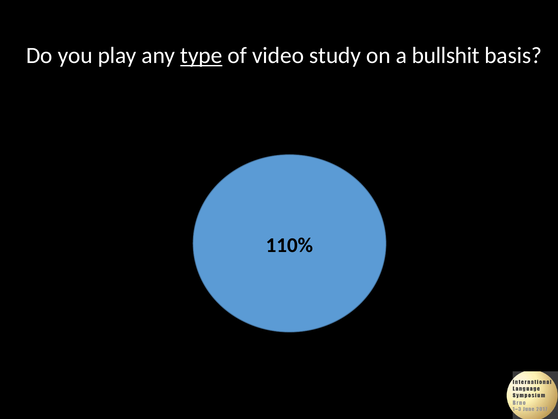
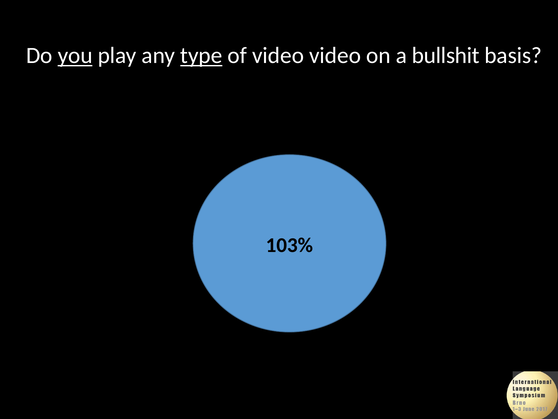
you underline: none -> present
video study: study -> video
110%: 110% -> 103%
